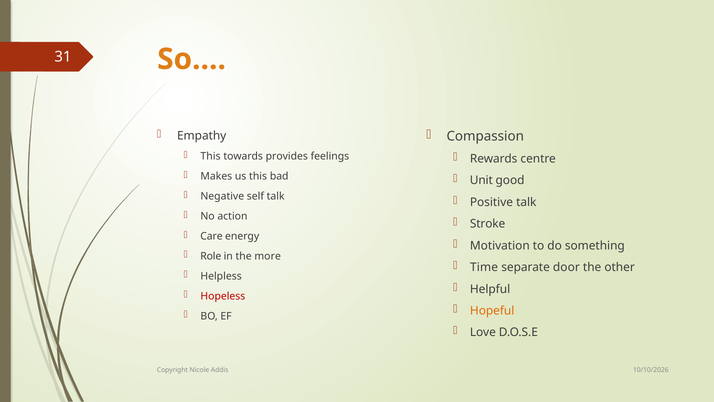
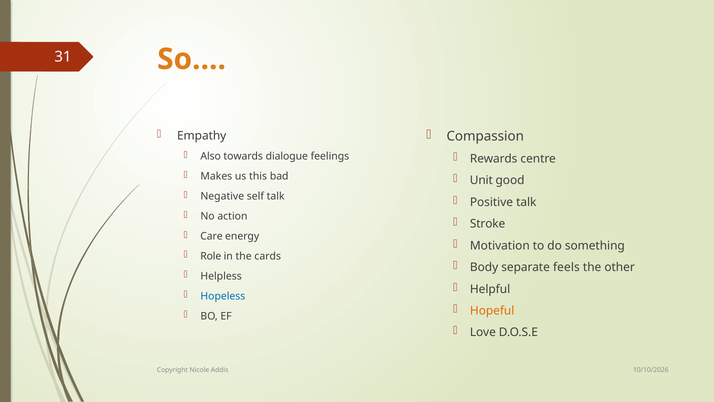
This at (211, 156): This -> Also
provides: provides -> dialogue
more: more -> cards
Time: Time -> Body
door: door -> feels
Hopeless colour: red -> blue
